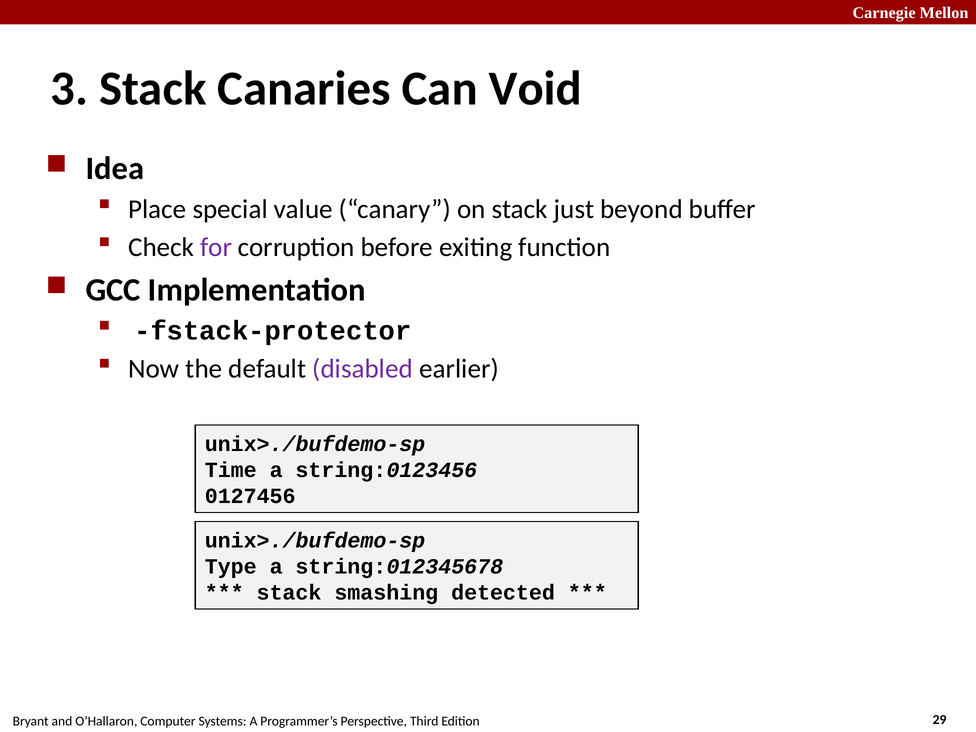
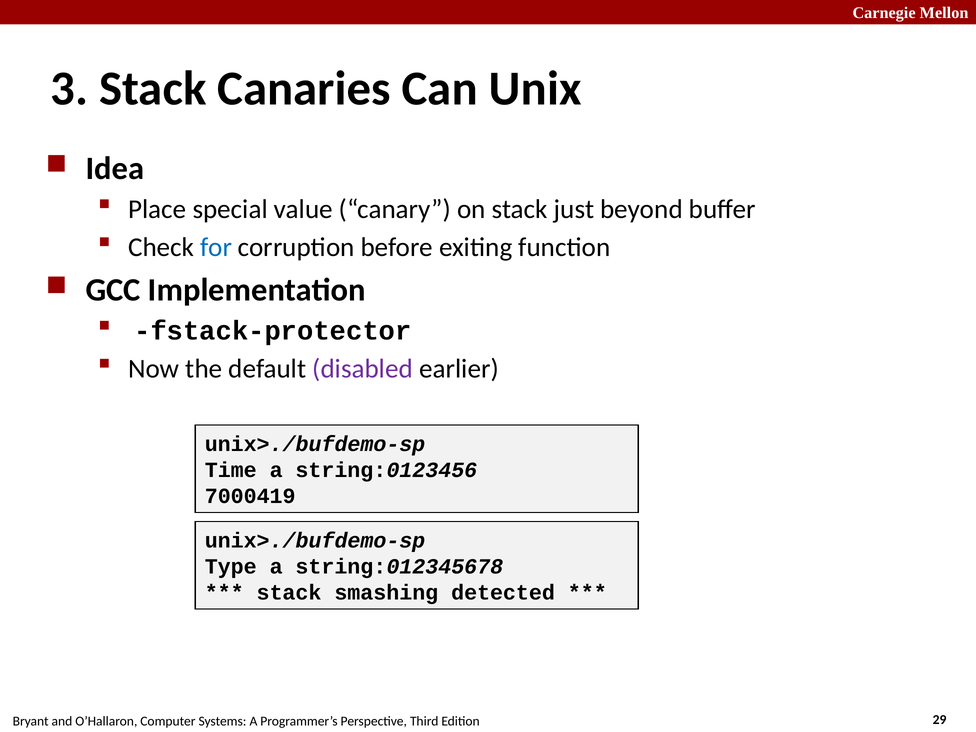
Void: Void -> Unix
for colour: purple -> blue
0127456: 0127456 -> 7000419
